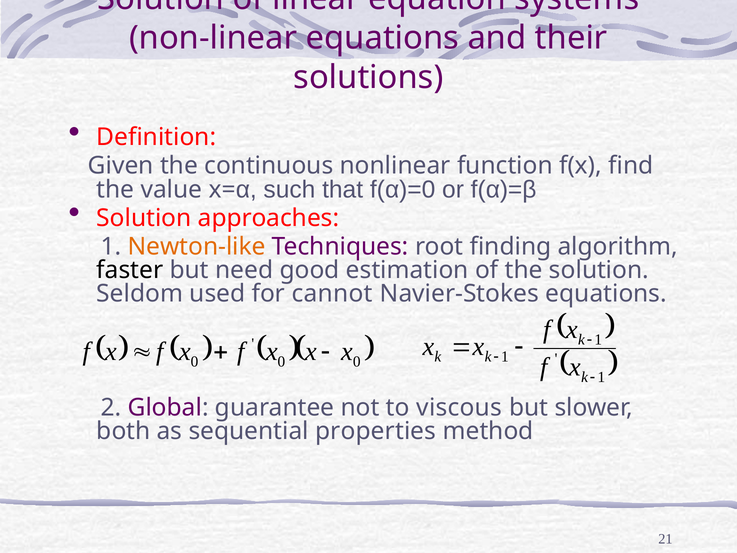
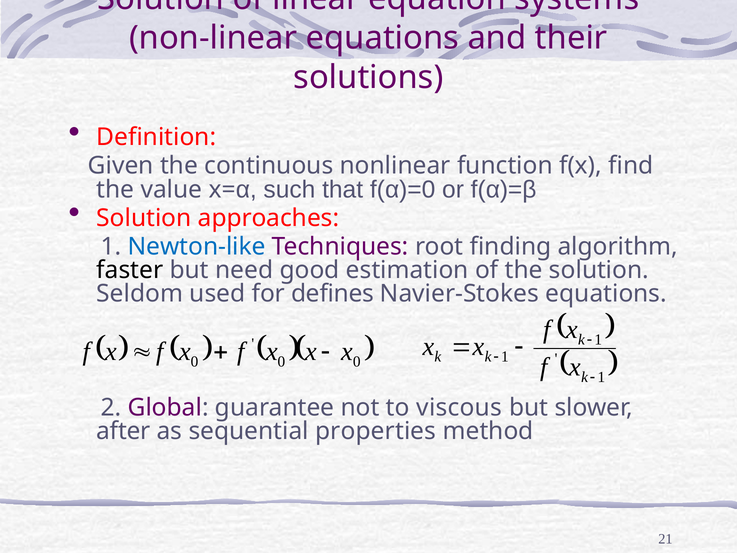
Newton-like colour: orange -> blue
cannot: cannot -> defines
both: both -> after
